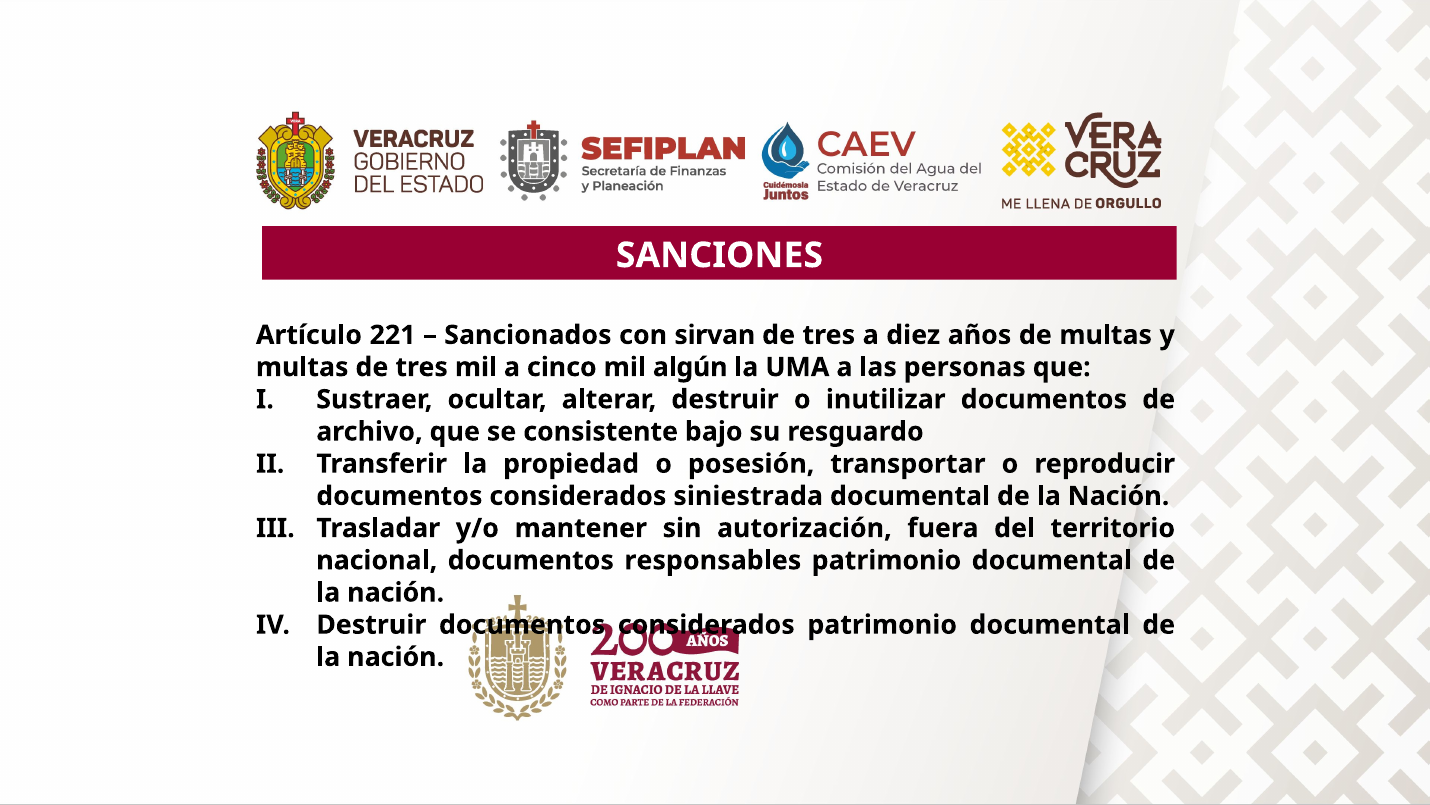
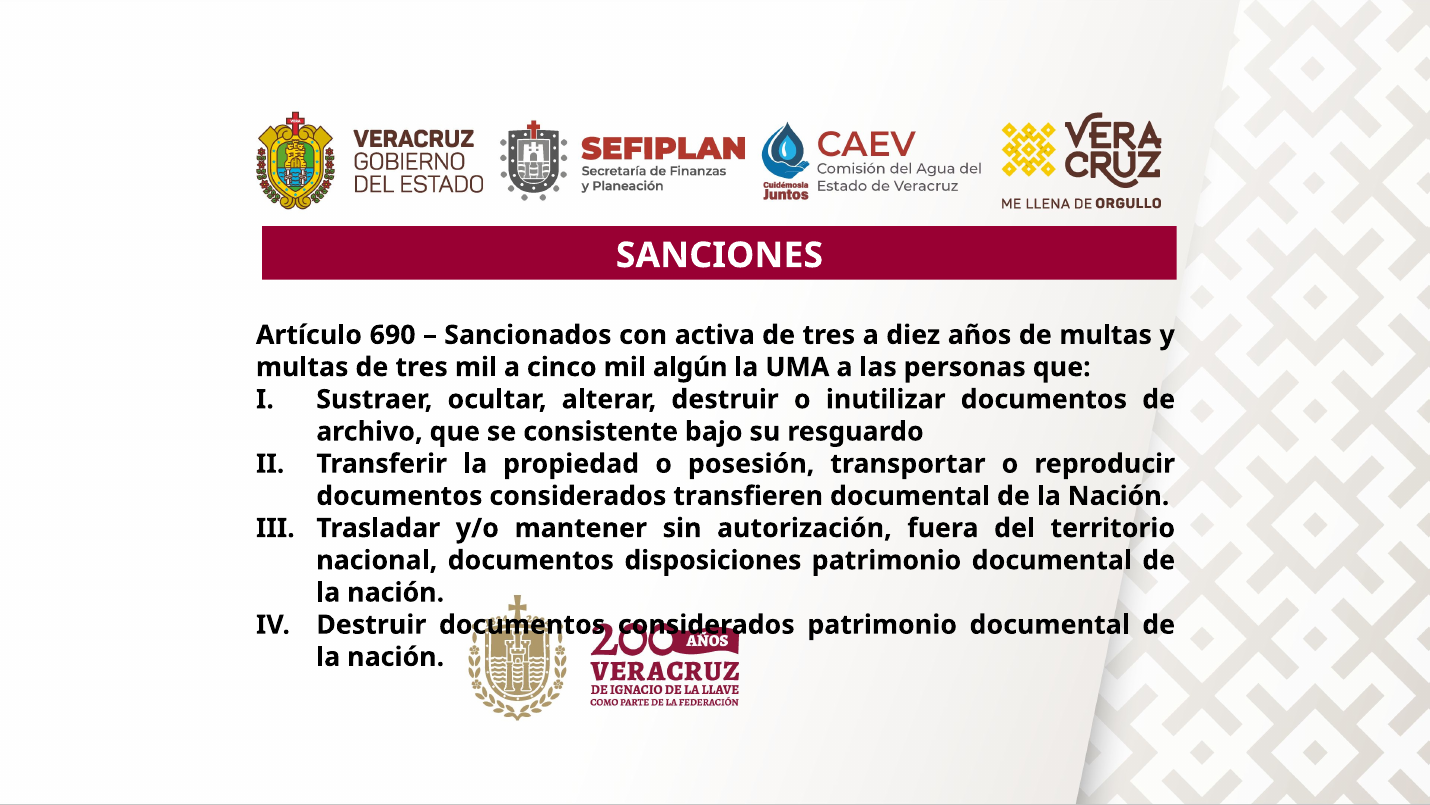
221: 221 -> 690
sirvan: sirvan -> activa
siniestrada: siniestrada -> transfieren
responsables: responsables -> disposiciones
